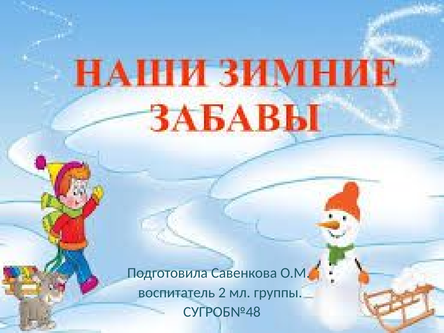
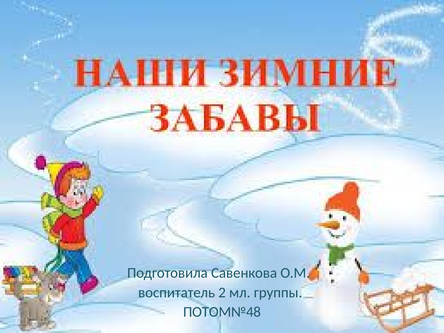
СУГРОБ№48: СУГРОБ№48 -> ПОТОМ№48
